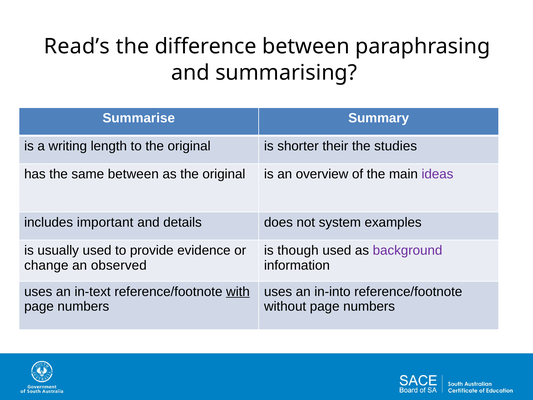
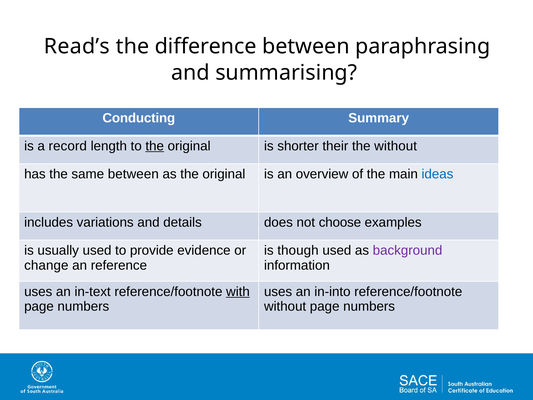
Summarise: Summarise -> Conducting
writing: writing -> record
the at (155, 146) underline: none -> present
the studies: studies -> without
ideas colour: purple -> blue
important: important -> variations
system: system -> choose
observed: observed -> reference
